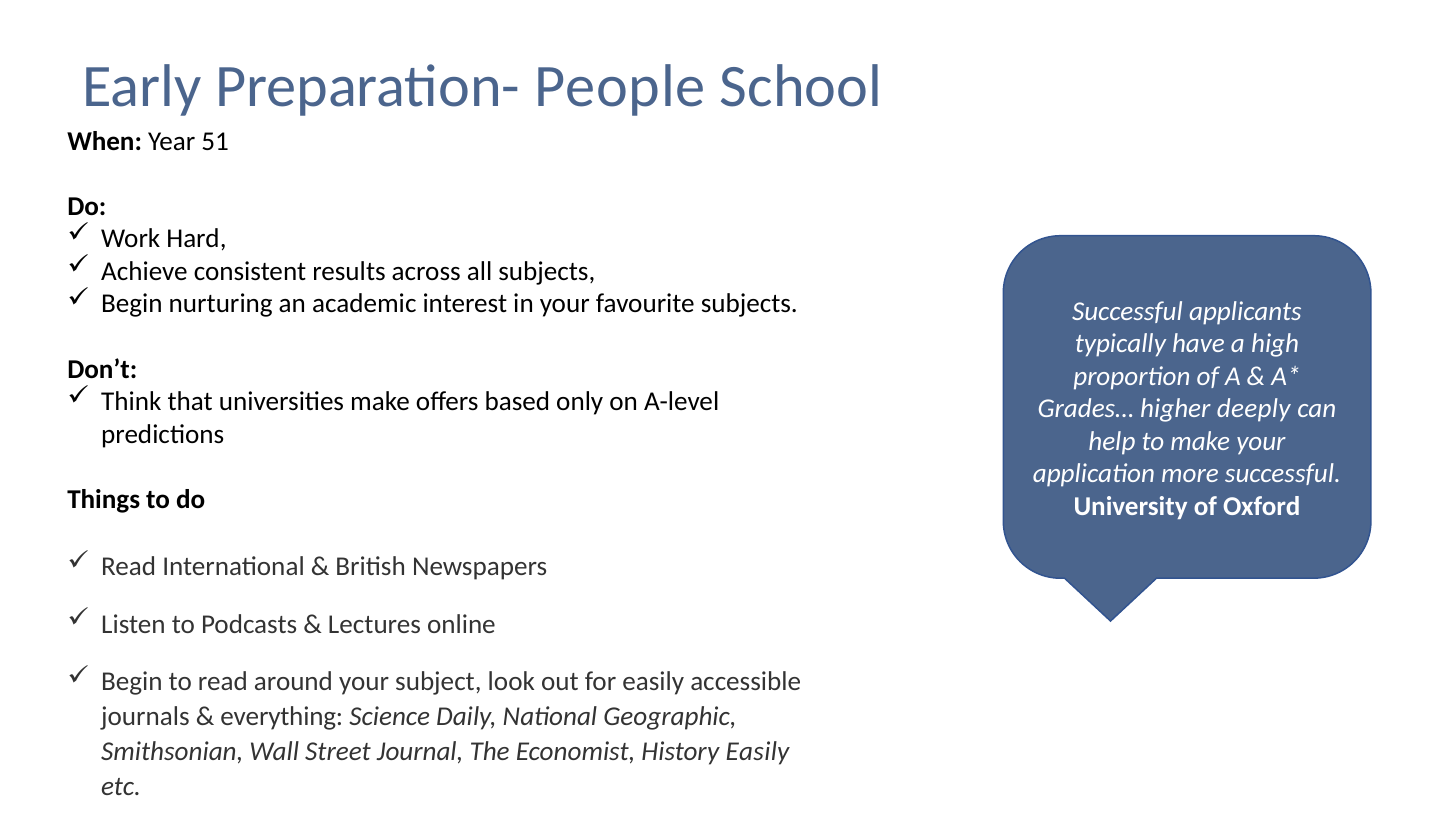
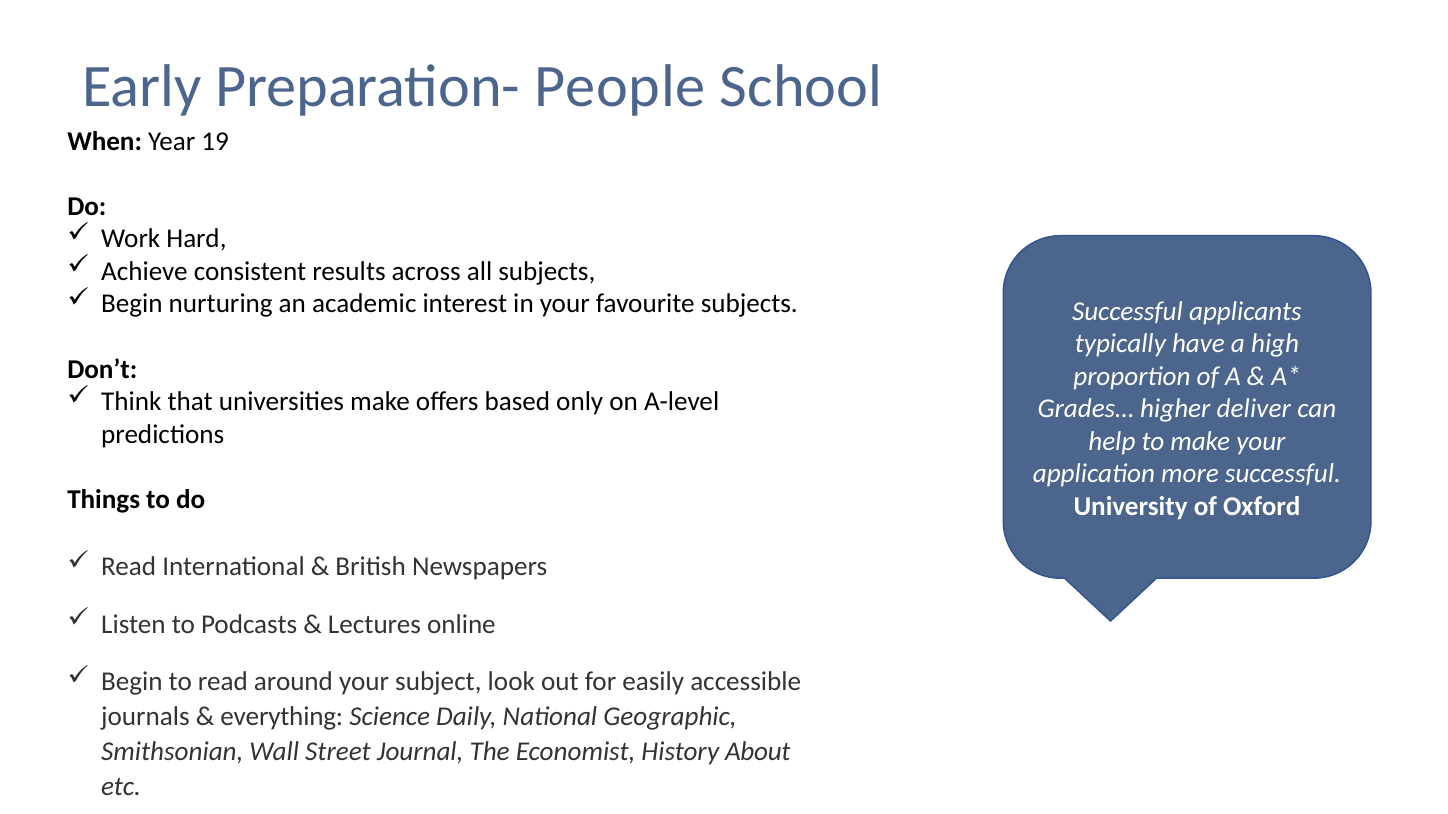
51: 51 -> 19
deeply: deeply -> deliver
History Easily: Easily -> About
